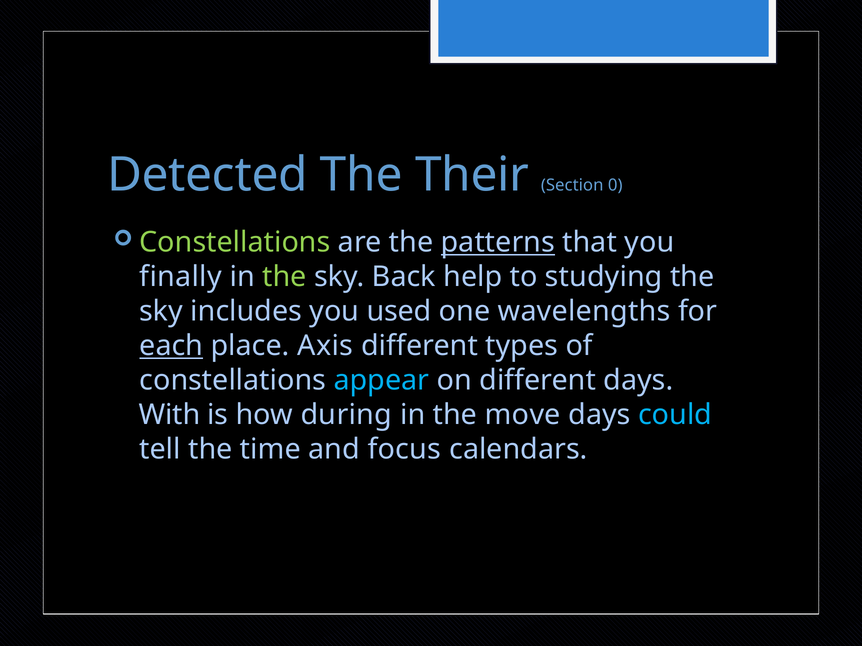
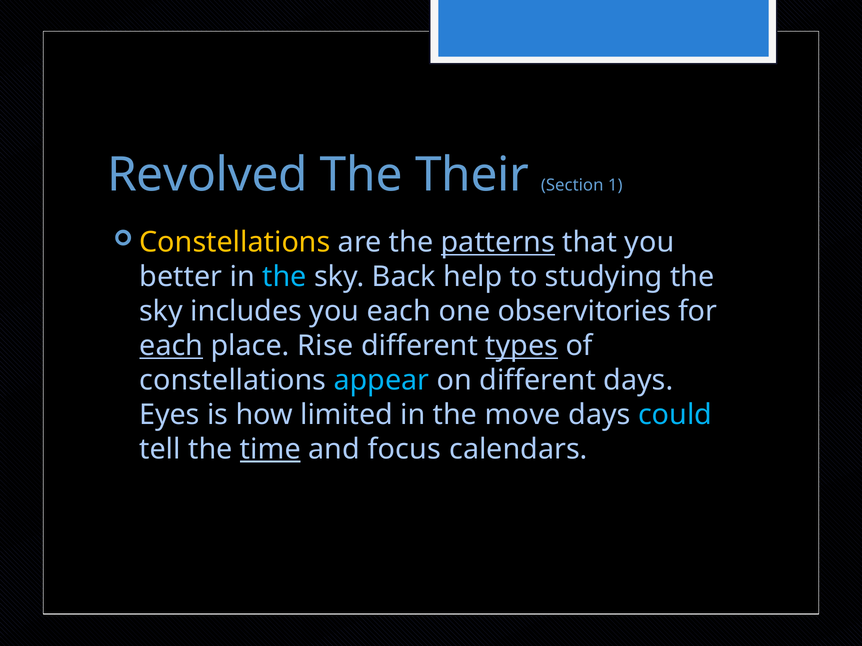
Detected: Detected -> Revolved
0: 0 -> 1
Constellations at (235, 243) colour: light green -> yellow
finally: finally -> better
the at (284, 277) colour: light green -> light blue
you used: used -> each
wavelengths: wavelengths -> observitories
Axis: Axis -> Rise
types underline: none -> present
With: With -> Eyes
during: during -> limited
time underline: none -> present
